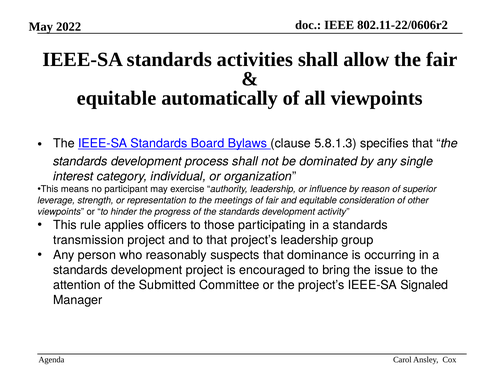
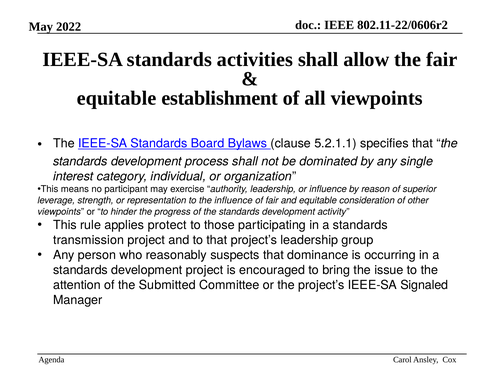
automatically: automatically -> establishment
5.8.1.3: 5.8.1.3 -> 5.2.1.1
the meetings: meetings -> influence
officers: officers -> protect
